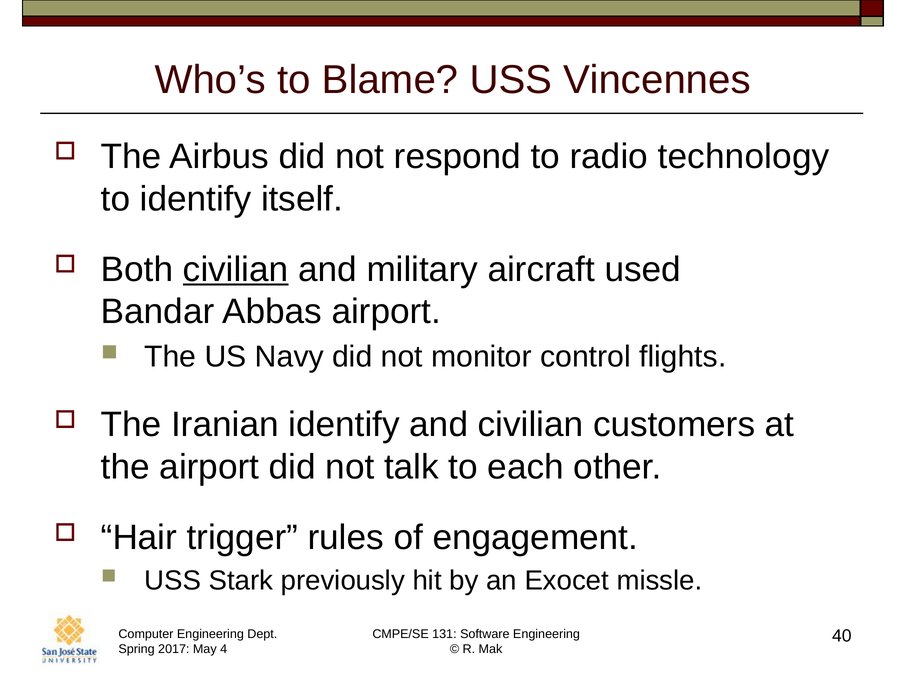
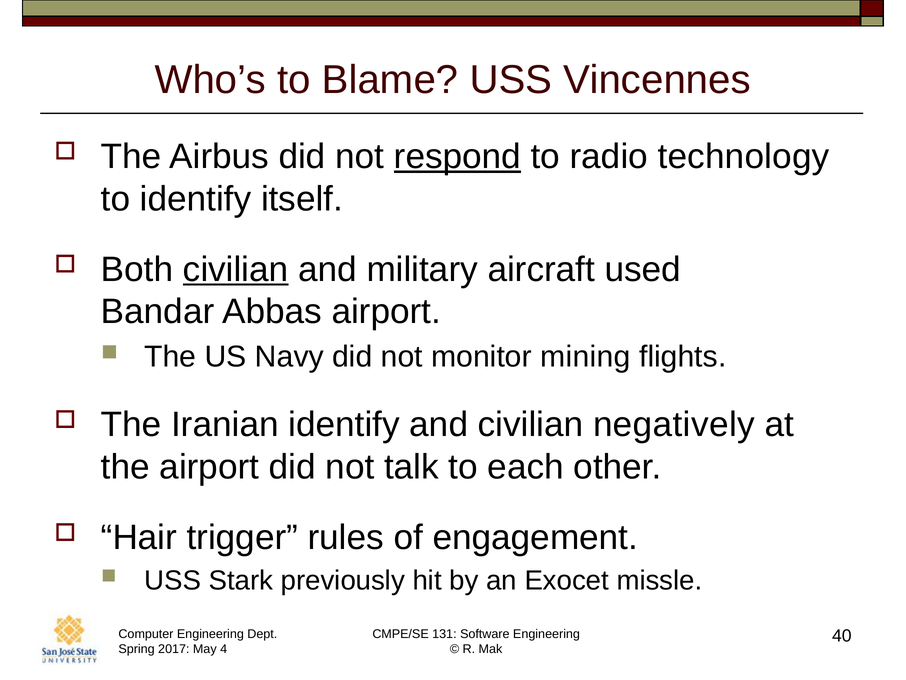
respond underline: none -> present
control: control -> mining
customers: customers -> negatively
